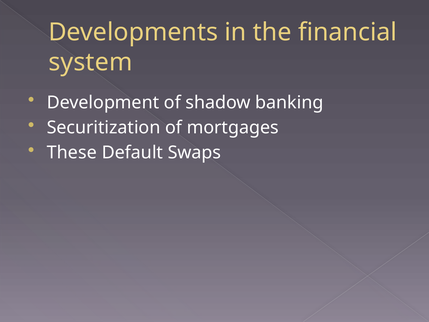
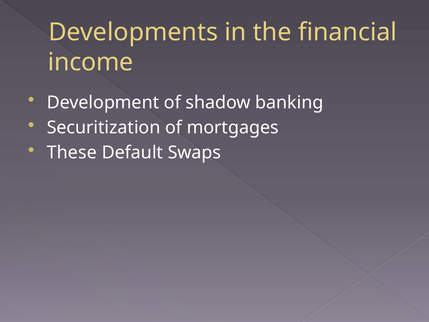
system: system -> income
